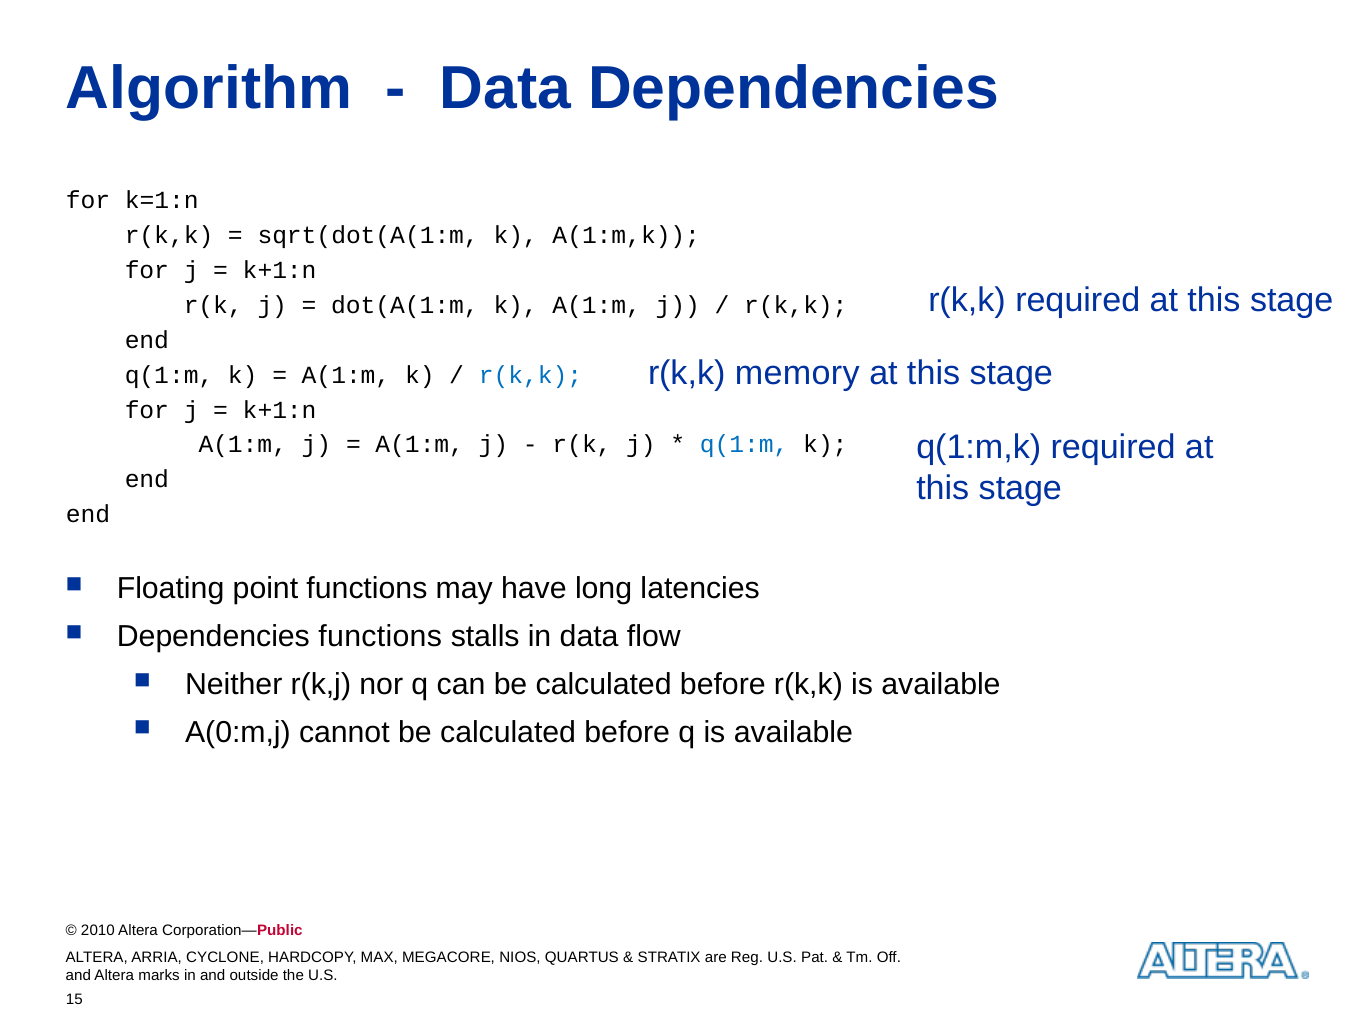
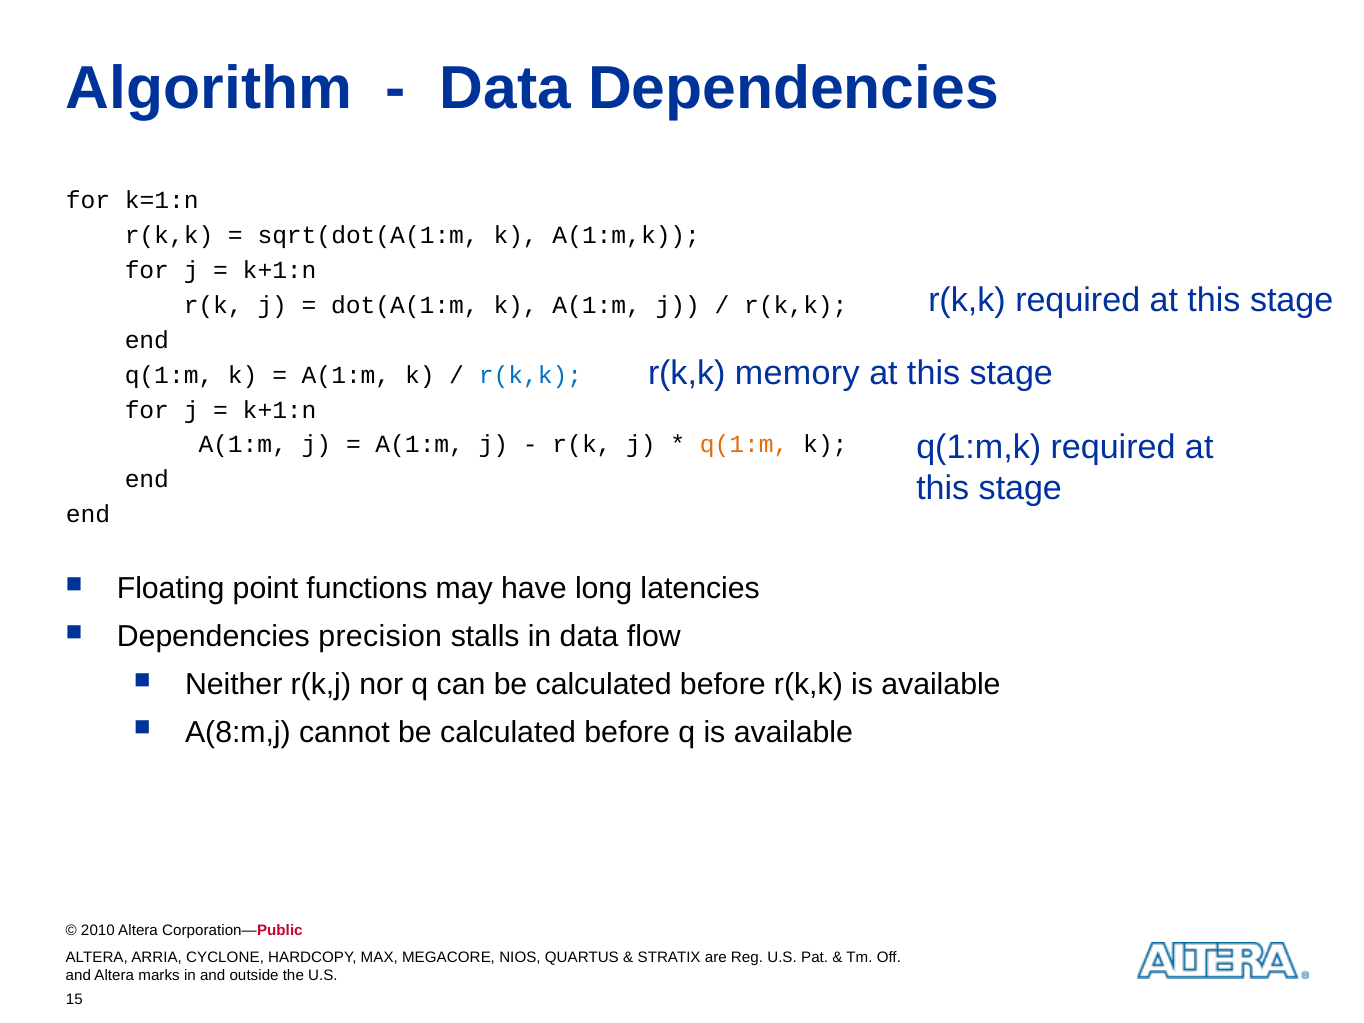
q(1:m at (744, 445) colour: blue -> orange
Dependencies functions: functions -> precision
A(0:m,j: A(0:m,j -> A(8:m,j
